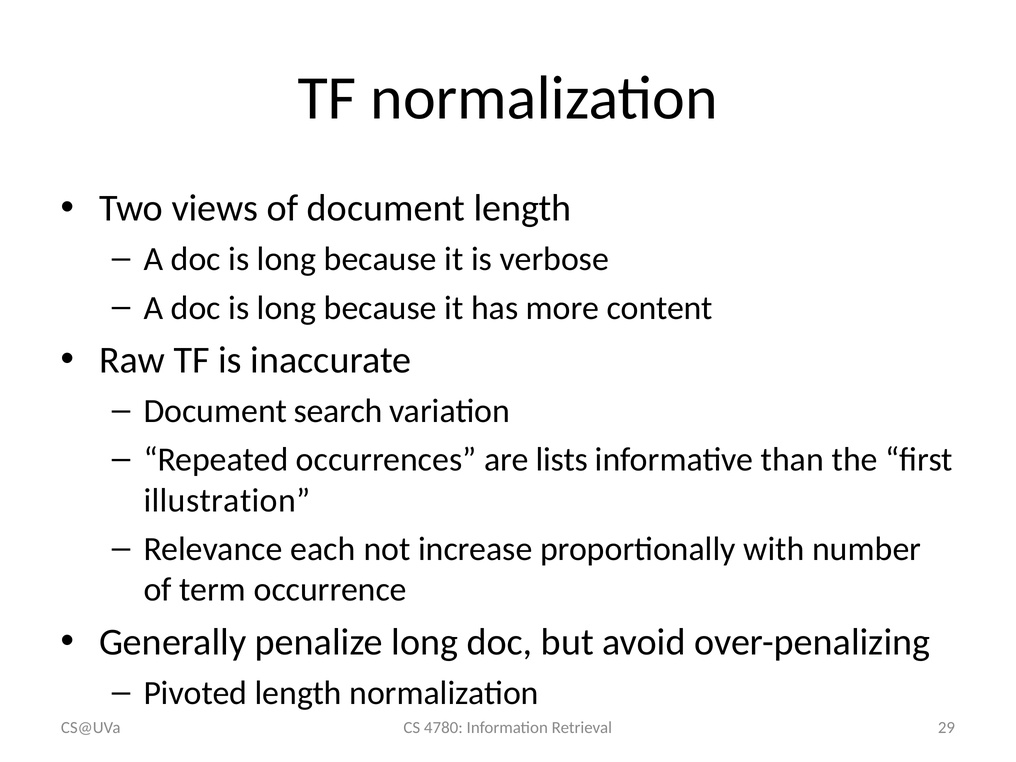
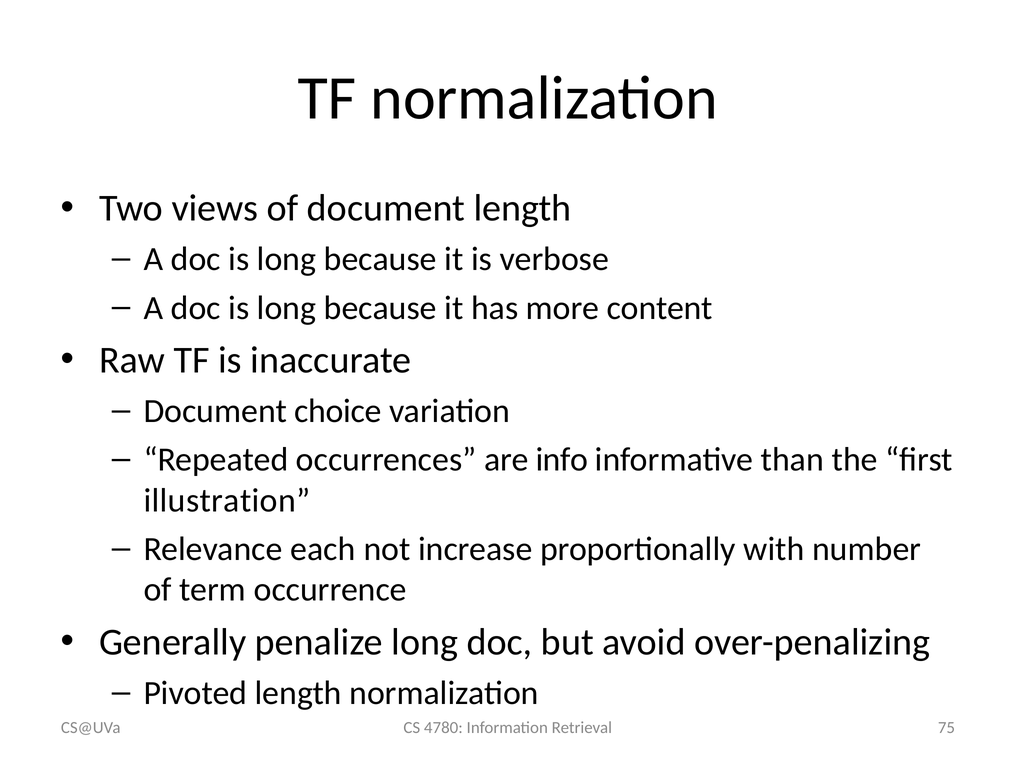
search: search -> choice
lists: lists -> info
29: 29 -> 75
